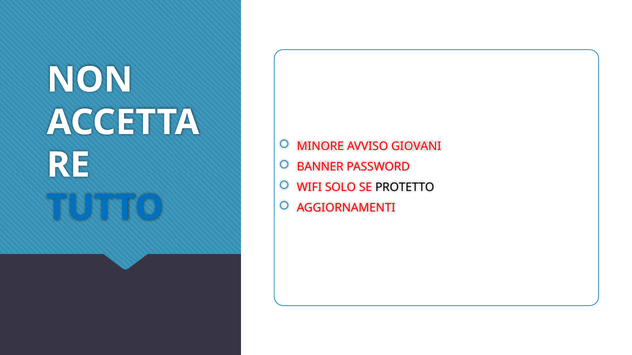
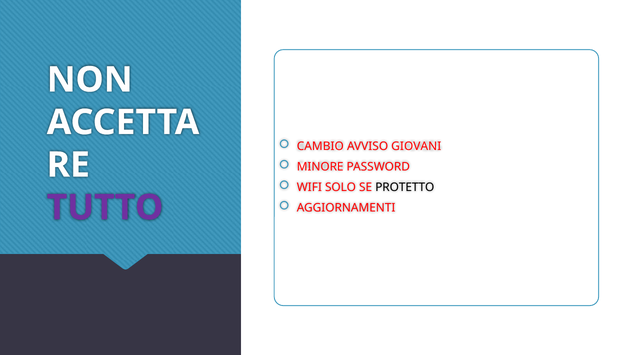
MINORE: MINORE -> CAMBIO
BANNER: BANNER -> MINORE
TUTTO colour: blue -> purple
